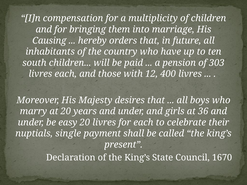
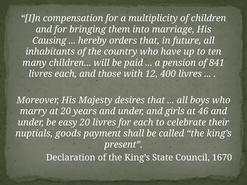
south: south -> many
303: 303 -> 841
36: 36 -> 46
single: single -> goods
